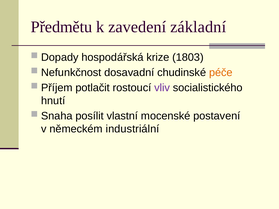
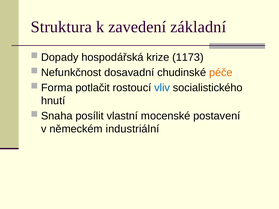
Předmětu: Předmětu -> Struktura
1803: 1803 -> 1173
Příjem: Příjem -> Forma
vliv colour: purple -> blue
